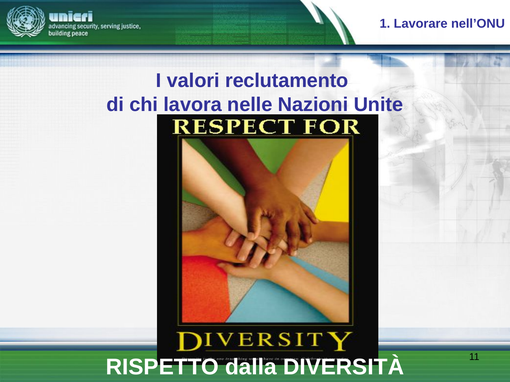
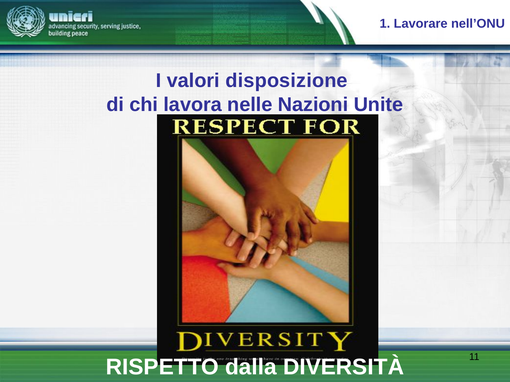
reclutamento: reclutamento -> disposizione
